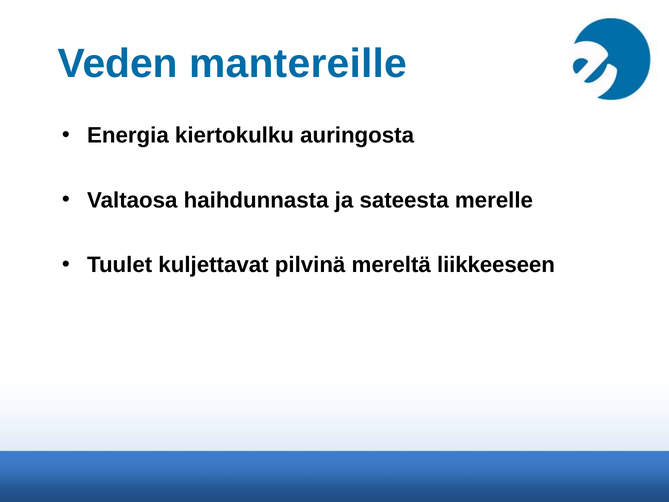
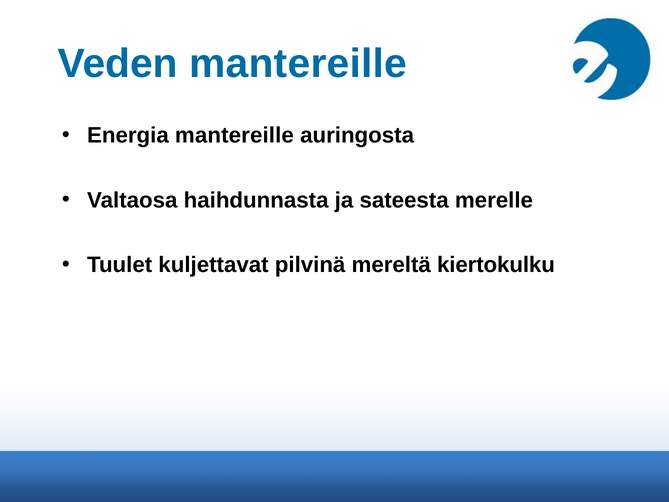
Energia kiertokulku: kiertokulku -> mantereille
liikkeeseen: liikkeeseen -> kiertokulku
